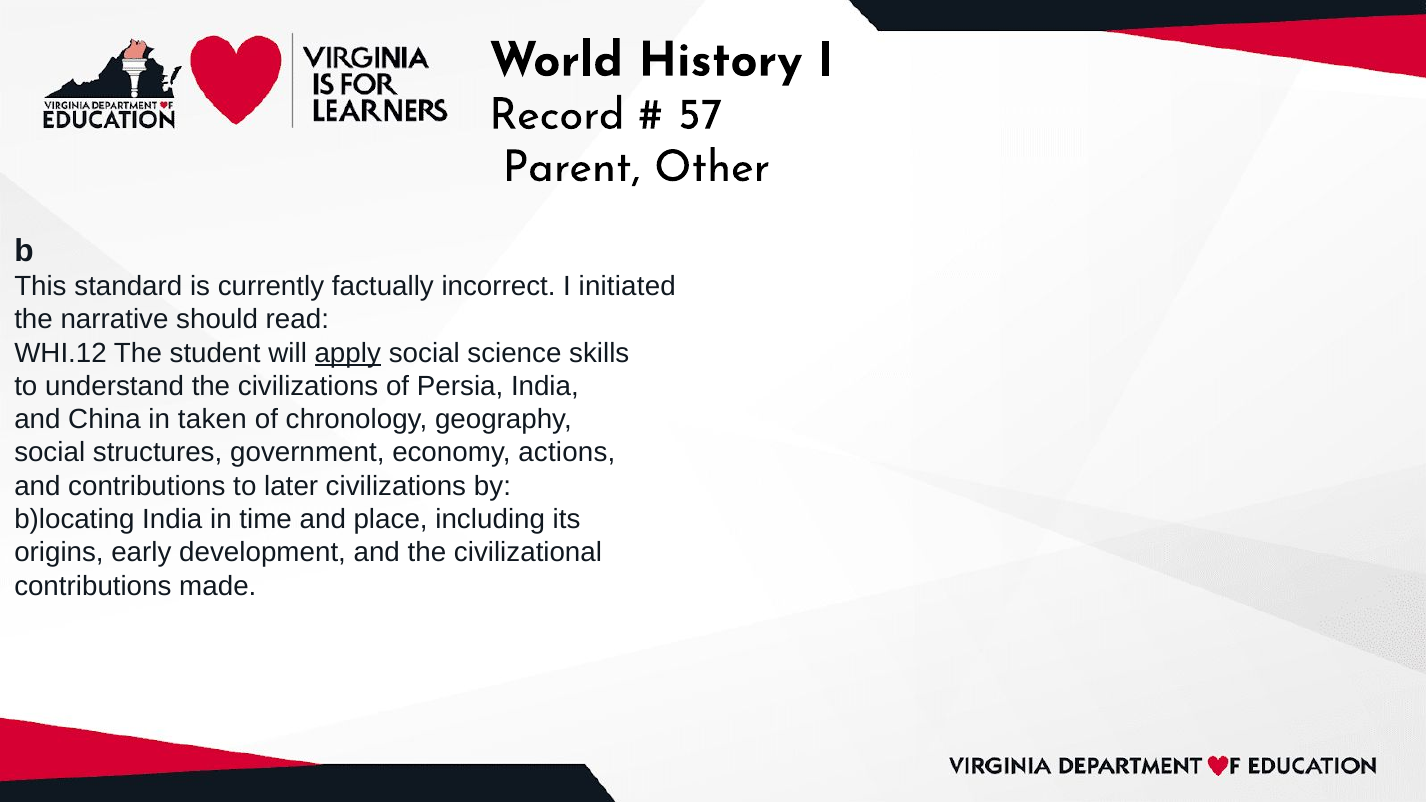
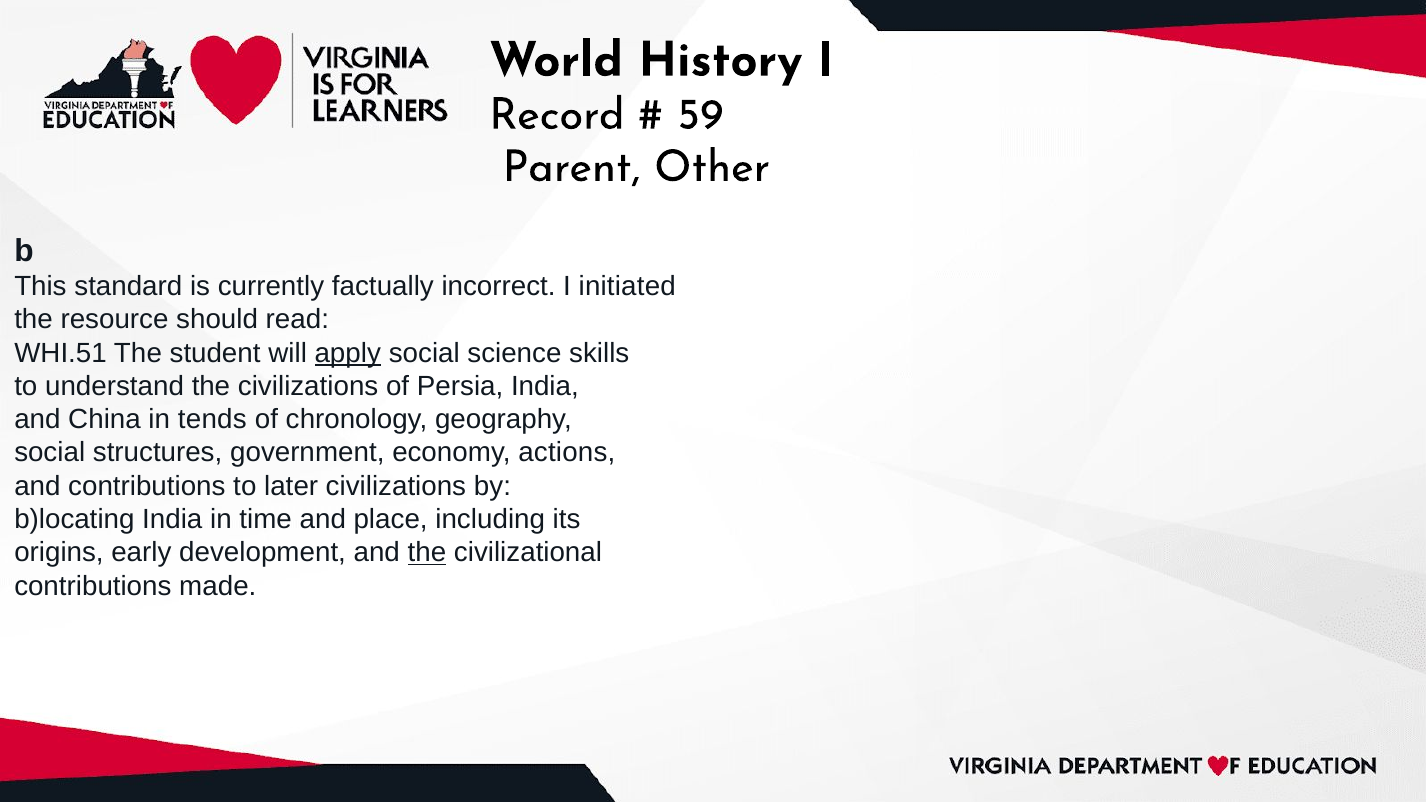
57: 57 -> 59
narrative: narrative -> resource
WHI.12: WHI.12 -> WHI.51
taken: taken -> tends
the at (427, 553) underline: none -> present
